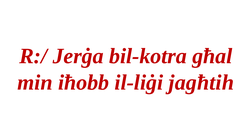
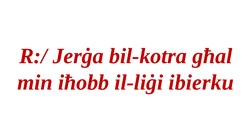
jagħtih: jagħtih -> ibierku
